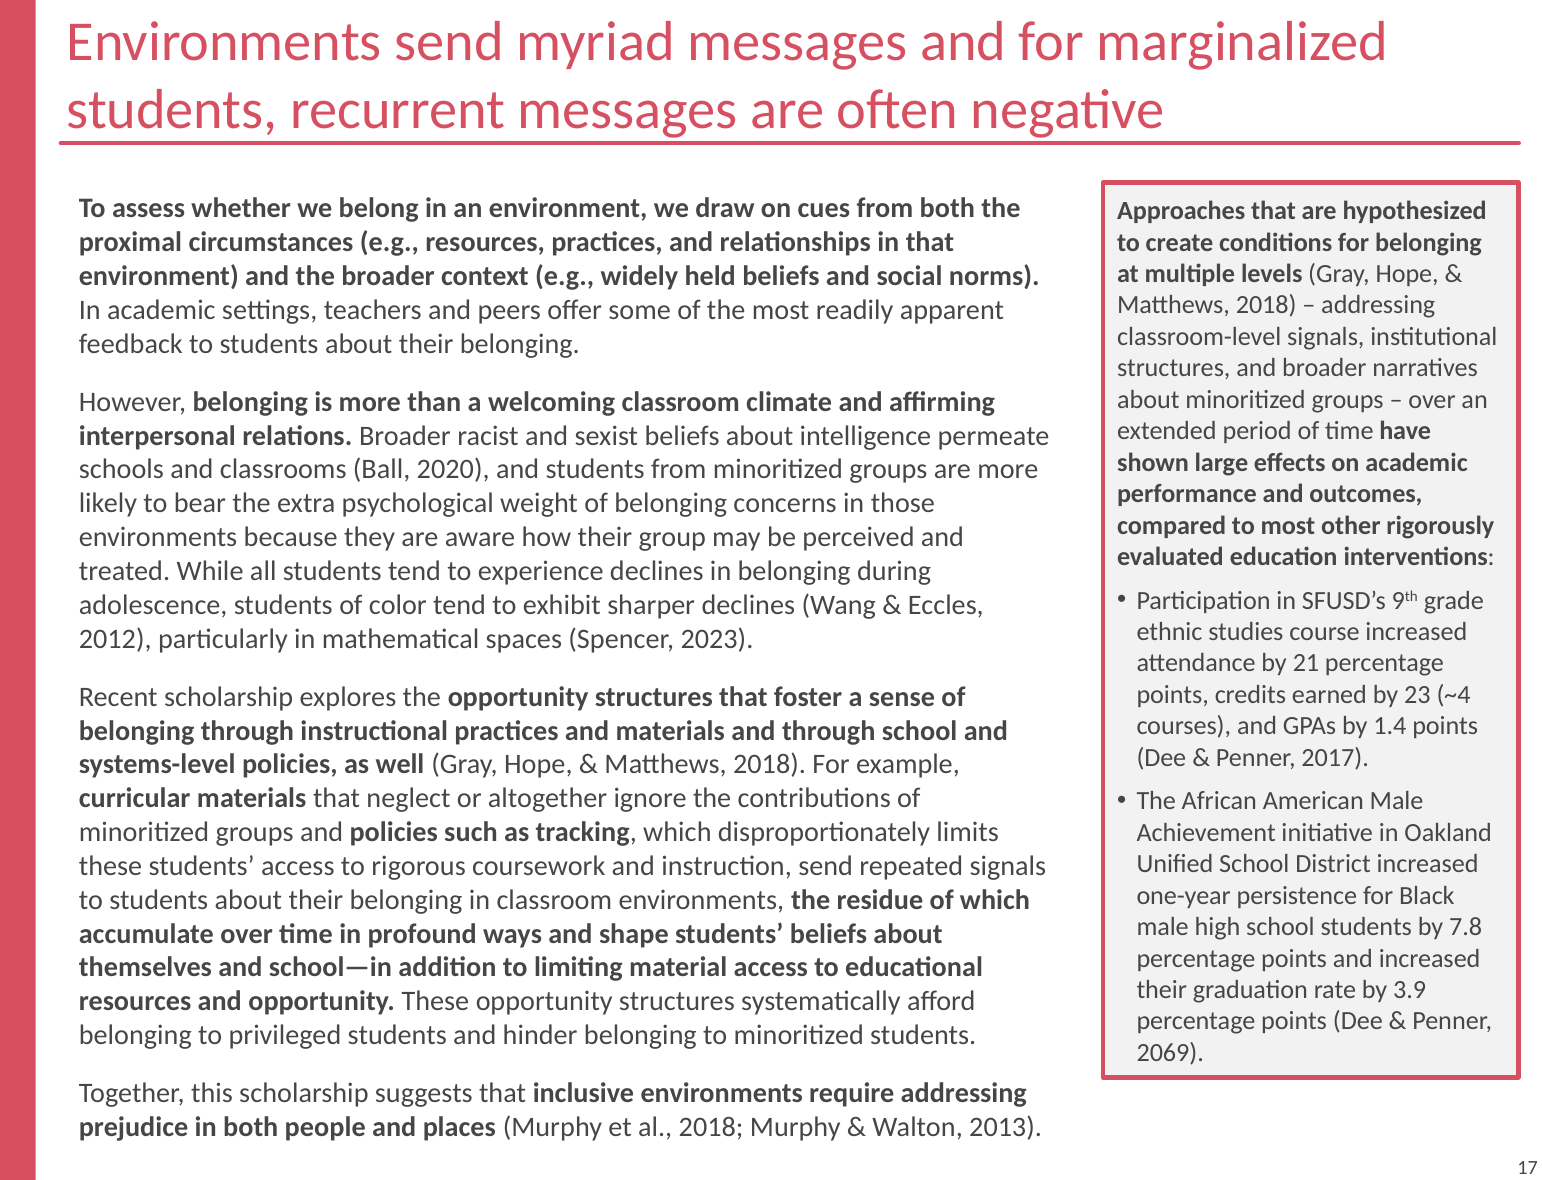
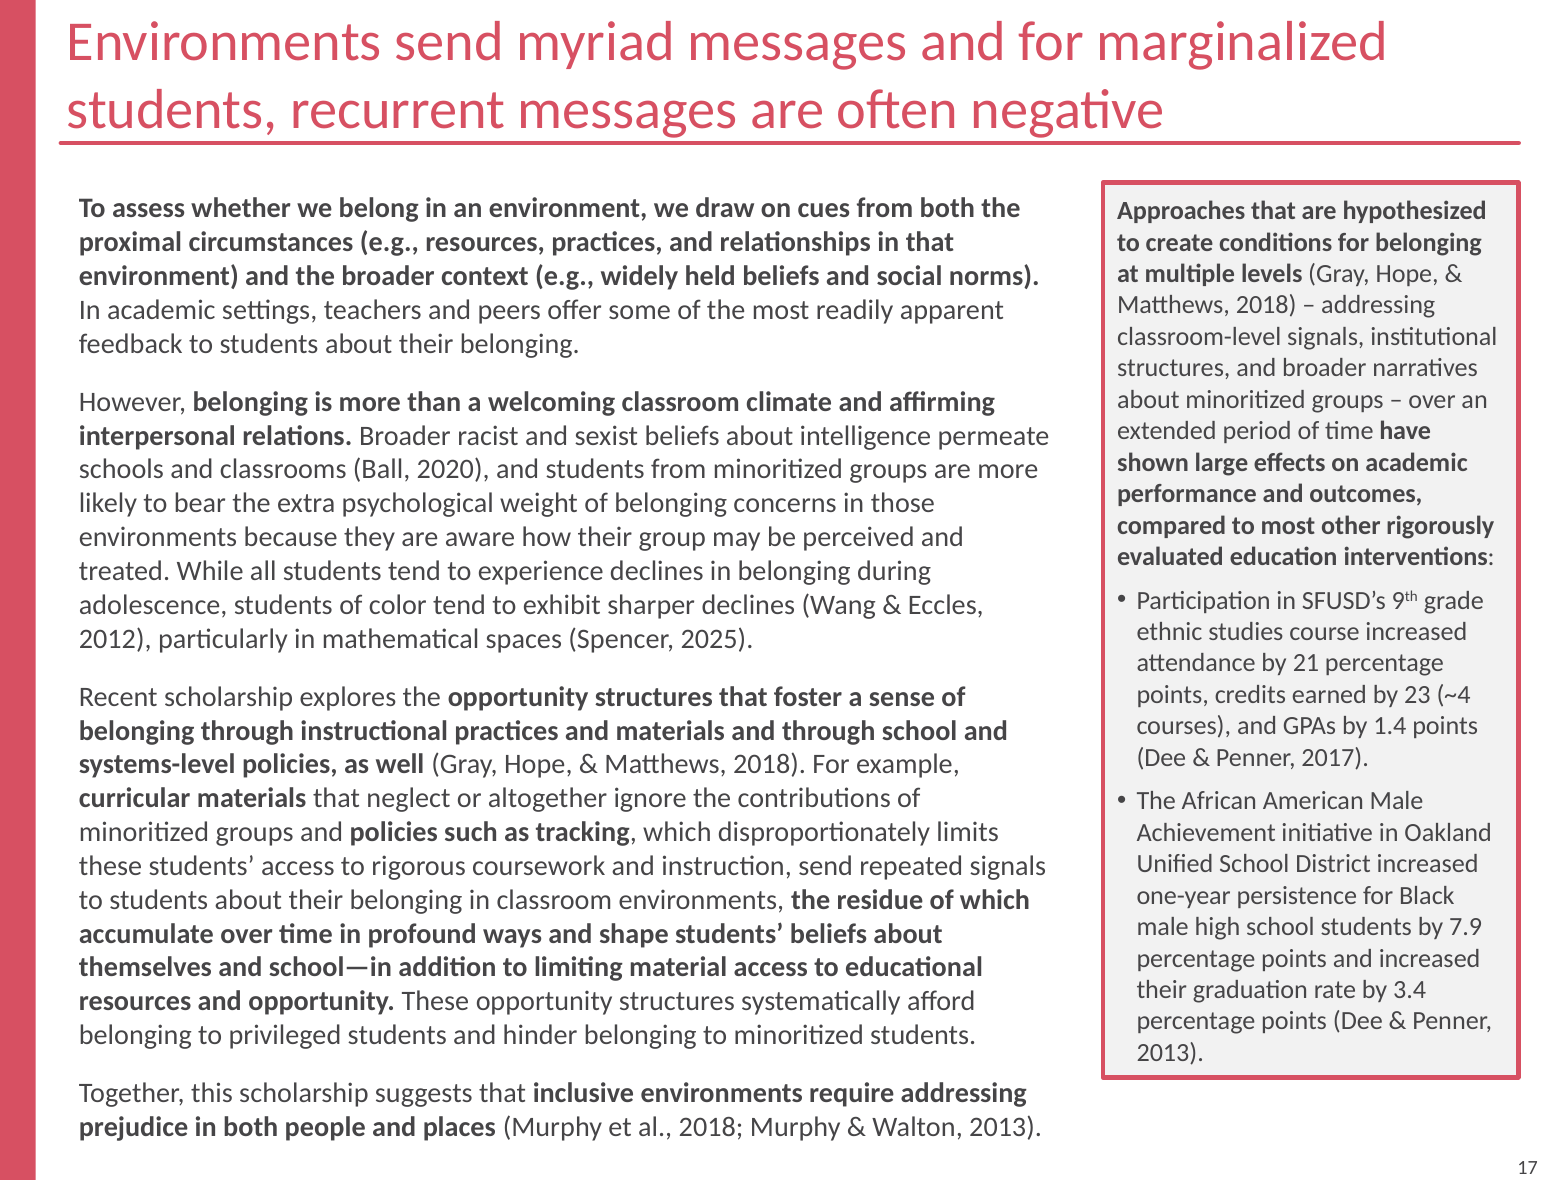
2023: 2023 -> 2025
7.8: 7.8 -> 7.9
3.9: 3.9 -> 3.4
2069 at (1170, 1052): 2069 -> 2013
